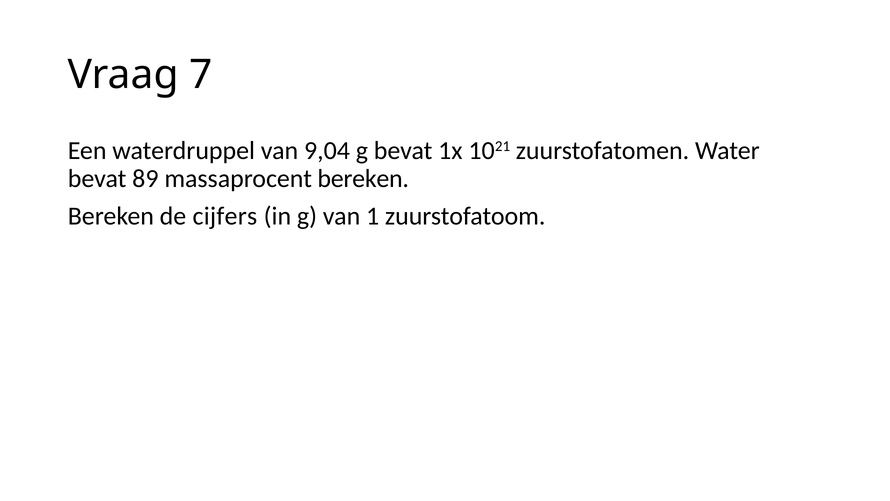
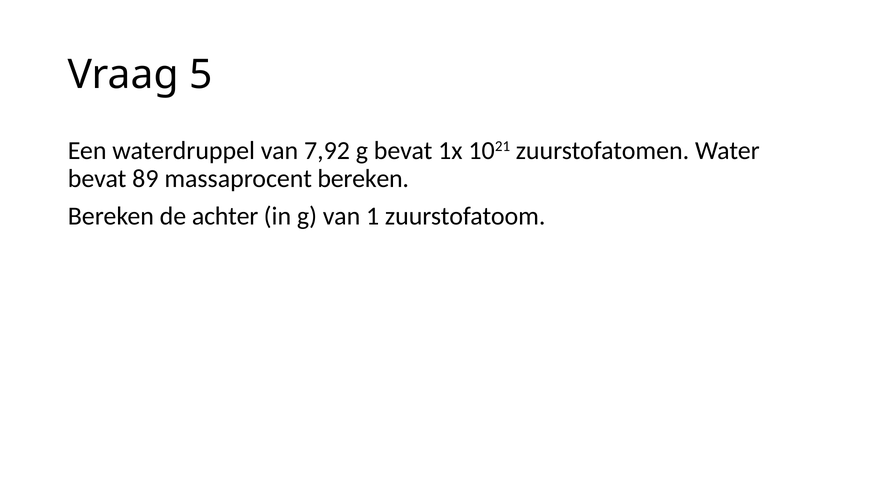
7: 7 -> 5
9,04: 9,04 -> 7,92
cijfers: cijfers -> achter
